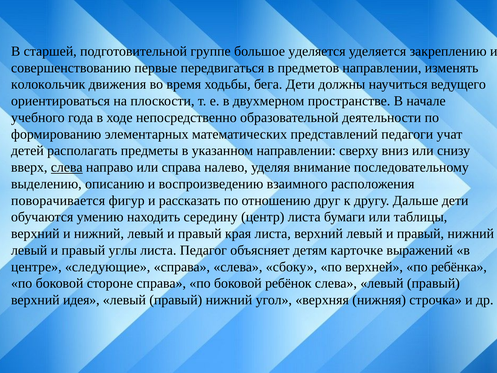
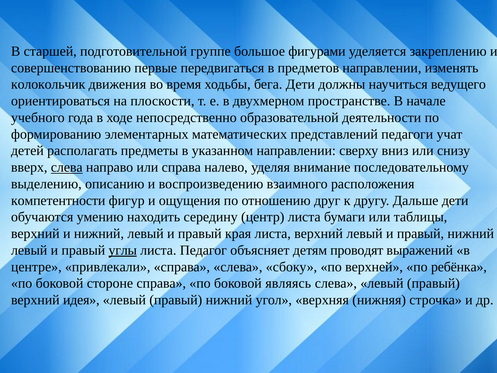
большое уделяется: уделяется -> фигурами
поворачивается: поворачивается -> компетентности
рассказать: рассказать -> ощущения
углы underline: none -> present
карточке: карточке -> проводят
следующие: следующие -> привлекали
ребёнок: ребёнок -> являясь
